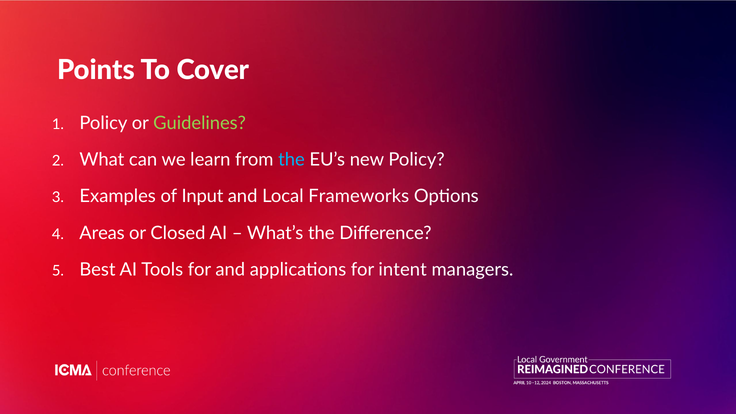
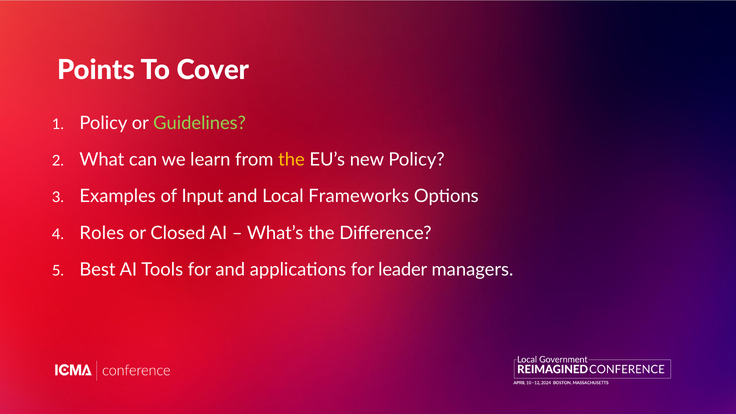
the at (291, 160) colour: light blue -> yellow
Areas: Areas -> Roles
intent: intent -> leader
